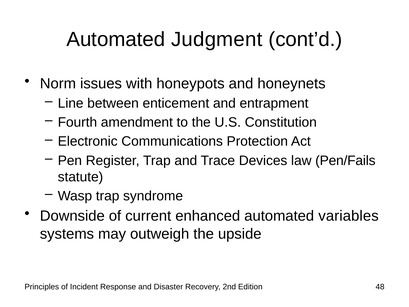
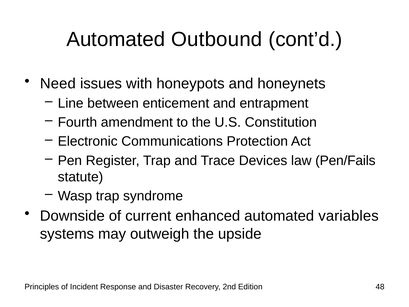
Judgment: Judgment -> Outbound
Norm: Norm -> Need
